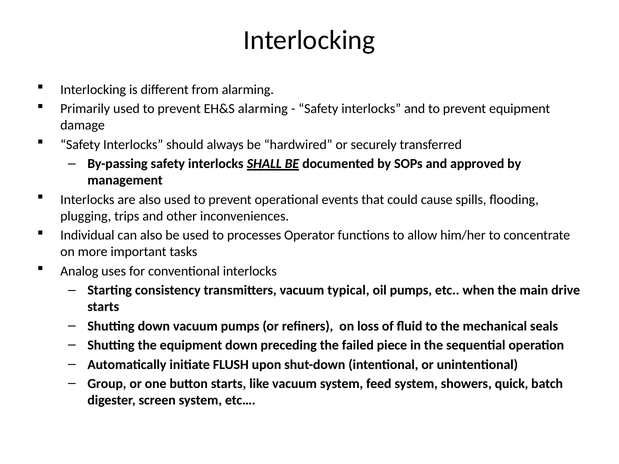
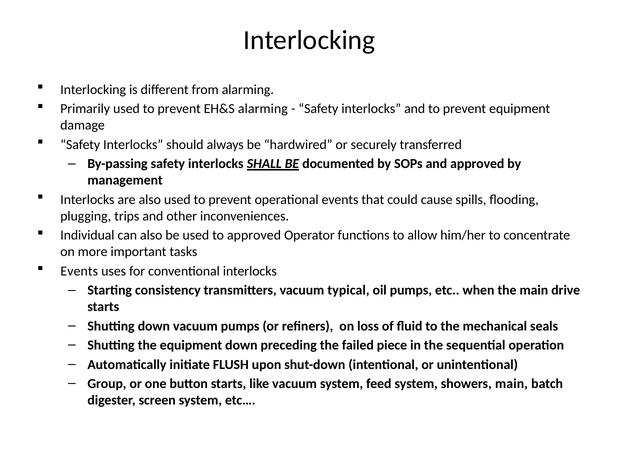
to processes: processes -> approved
Analog at (79, 271): Analog -> Events
showers quick: quick -> main
